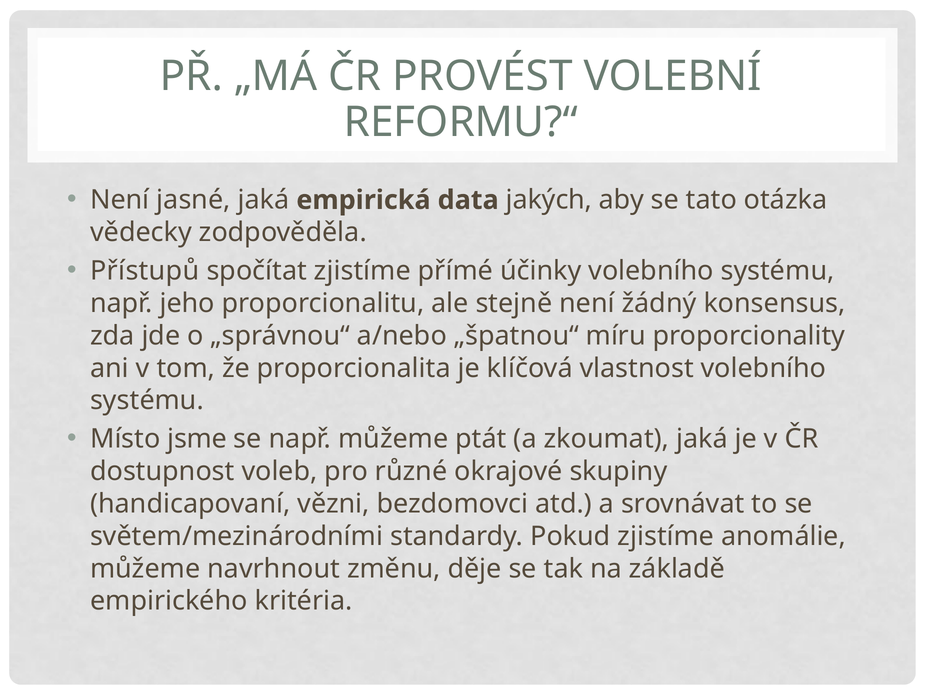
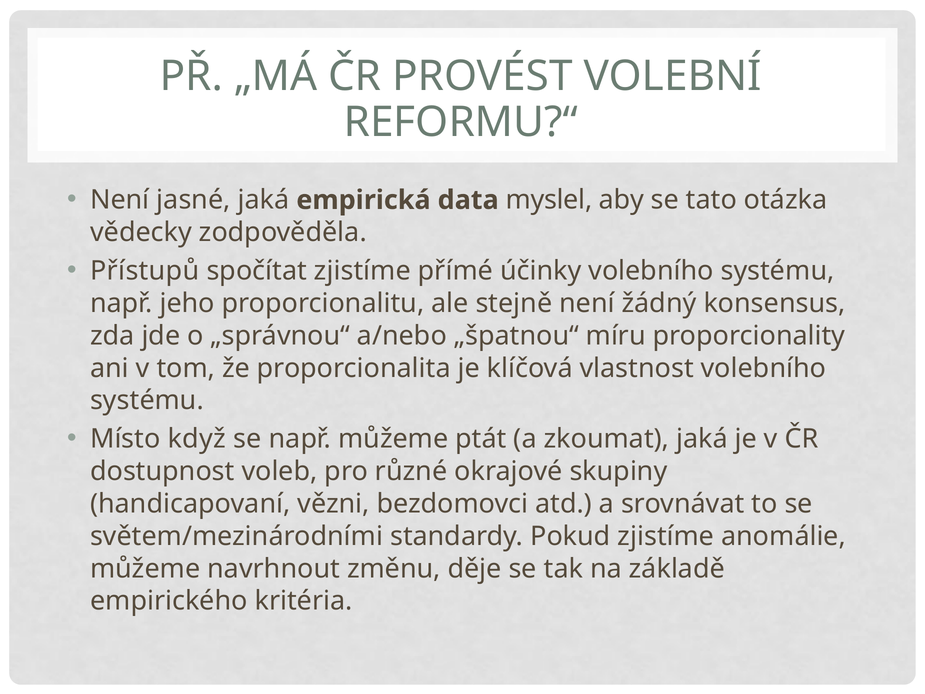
jakých: jakých -> myslel
jsme: jsme -> když
